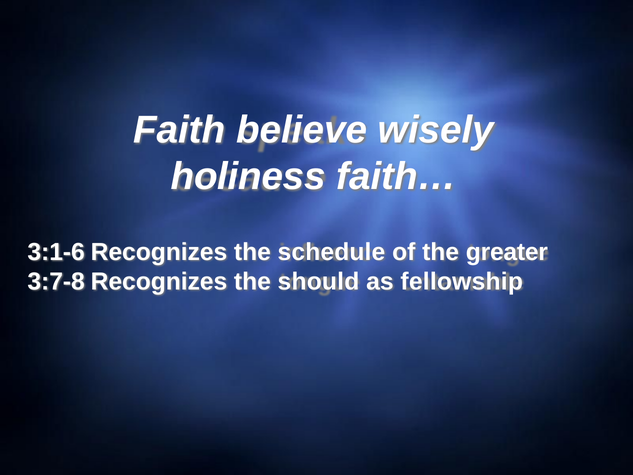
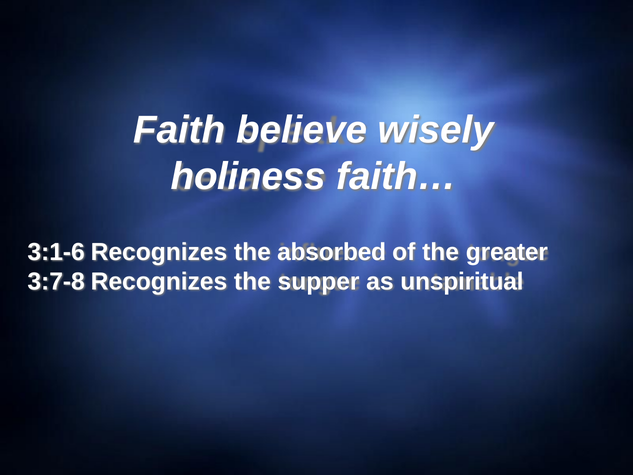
schedule: schedule -> absorbed
should: should -> supper
fellowship: fellowship -> unspiritual
